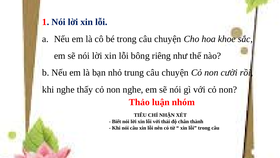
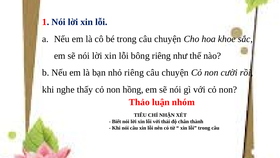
nhỏ trung: trung -> riêng
non nghe: nghe -> hồng
